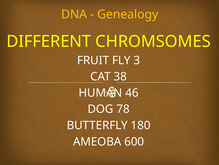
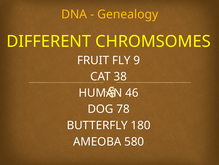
3: 3 -> 9
600: 600 -> 580
